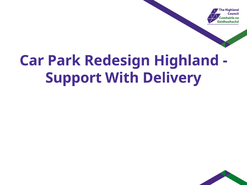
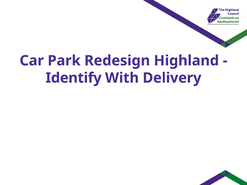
Support: Support -> Identify
